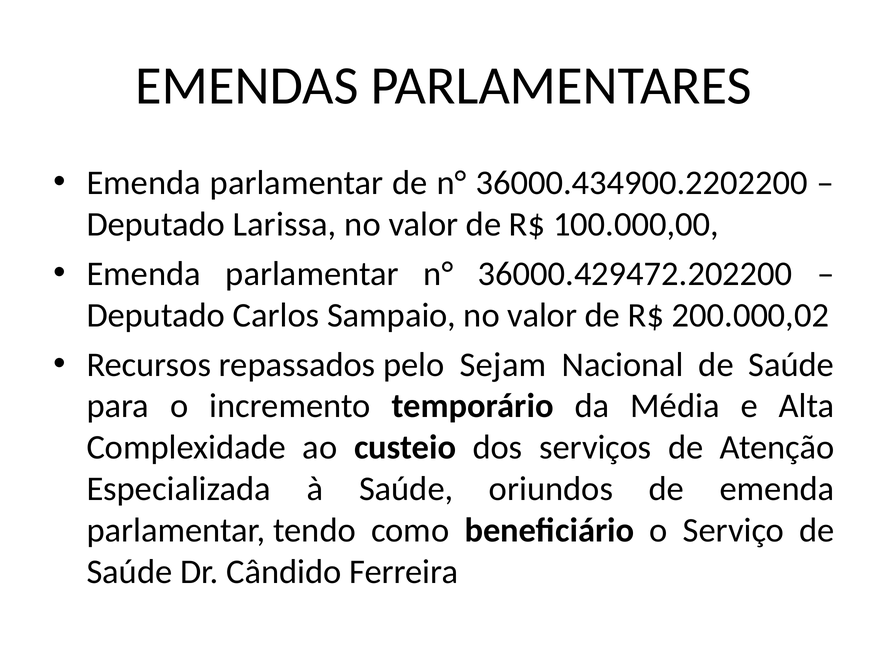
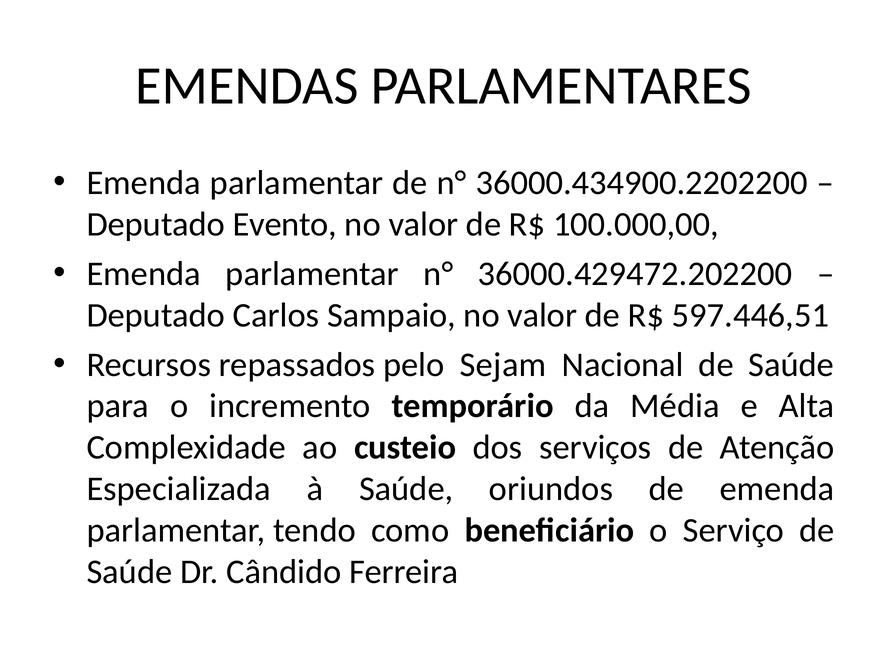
Larissa: Larissa -> Evento
200.000,02: 200.000,02 -> 597.446,51
